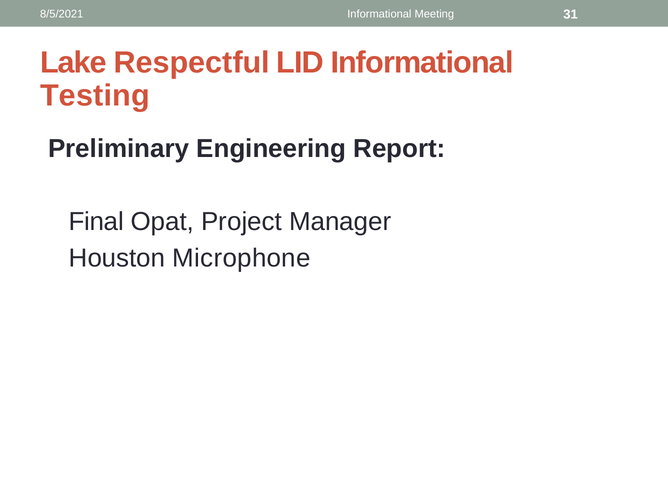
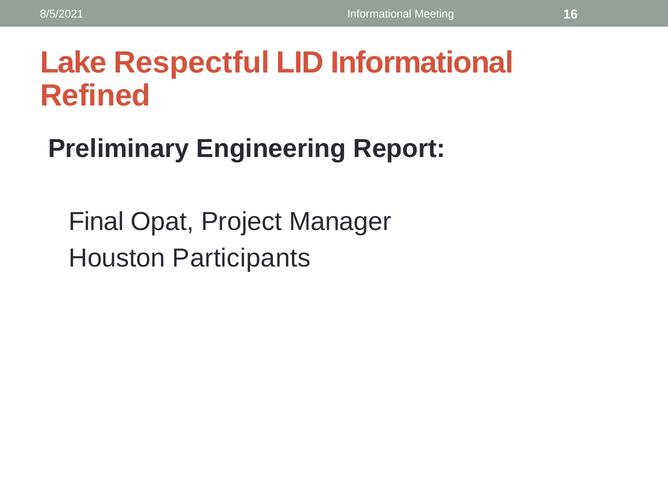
31: 31 -> 16
Testing: Testing -> Refined
Microphone: Microphone -> Participants
